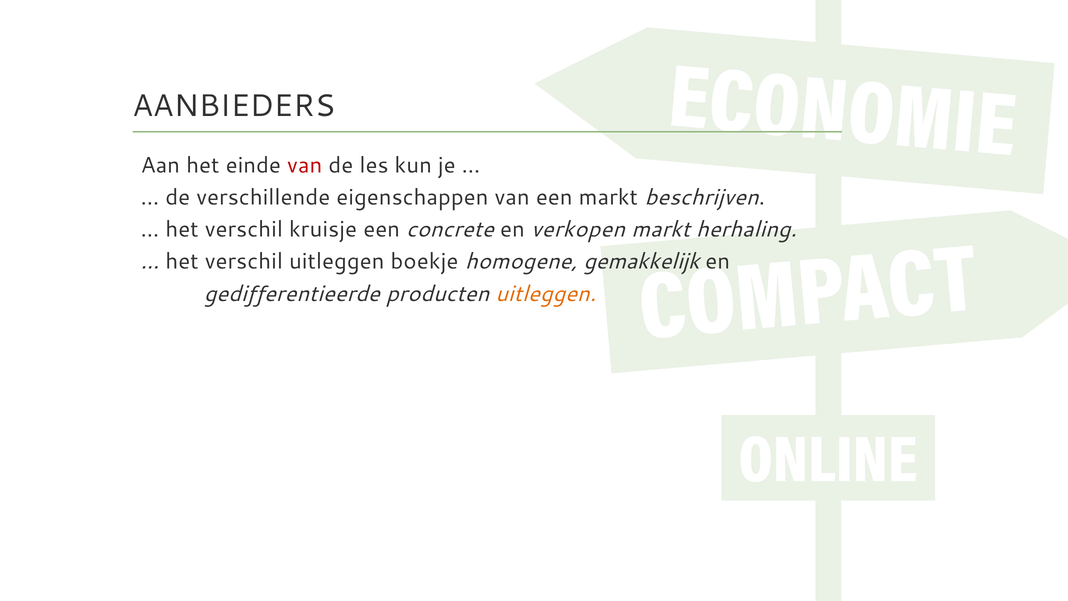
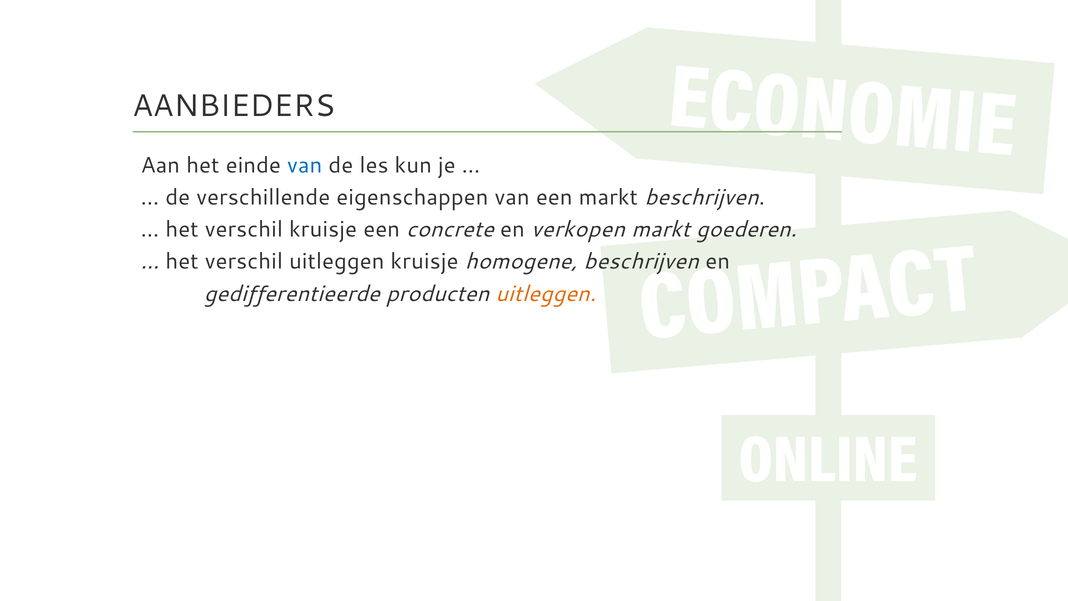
van at (305, 165) colour: red -> blue
herhaling: herhaling -> goederen
uitleggen boekje: boekje -> kruisje
homogene gemakkelijk: gemakkelijk -> beschrijven
